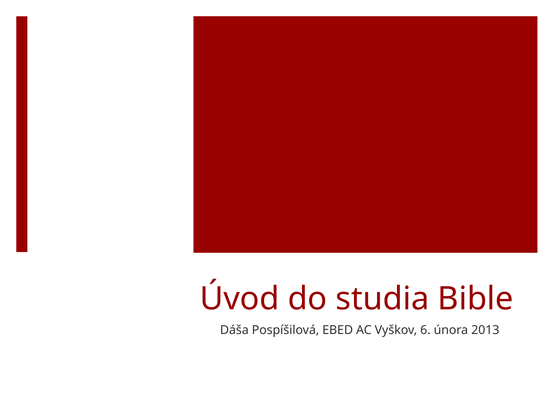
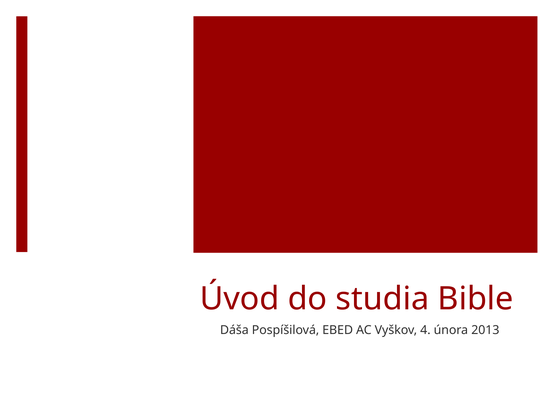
6: 6 -> 4
